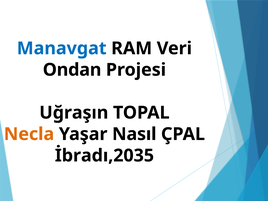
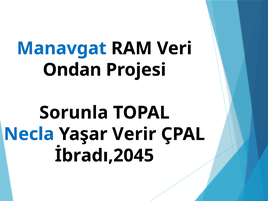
Uğraşın: Uğraşın -> Sorunla
Necla colour: orange -> blue
Nasıl: Nasıl -> Verir
İbradı,2035: İbradı,2035 -> İbradı,2045
